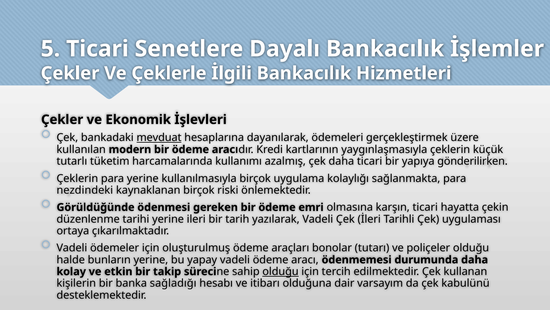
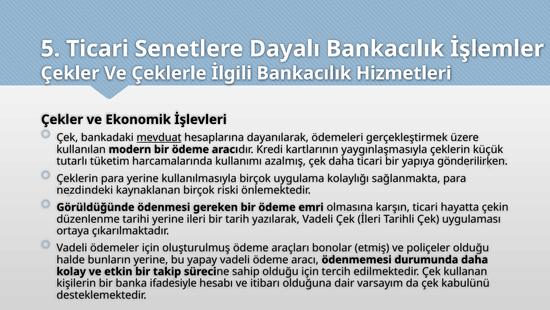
tutarı: tutarı -> etmiş
olduğu at (280, 271) underline: present -> none
sağladığı: sağladığı -> ifadesiyle
